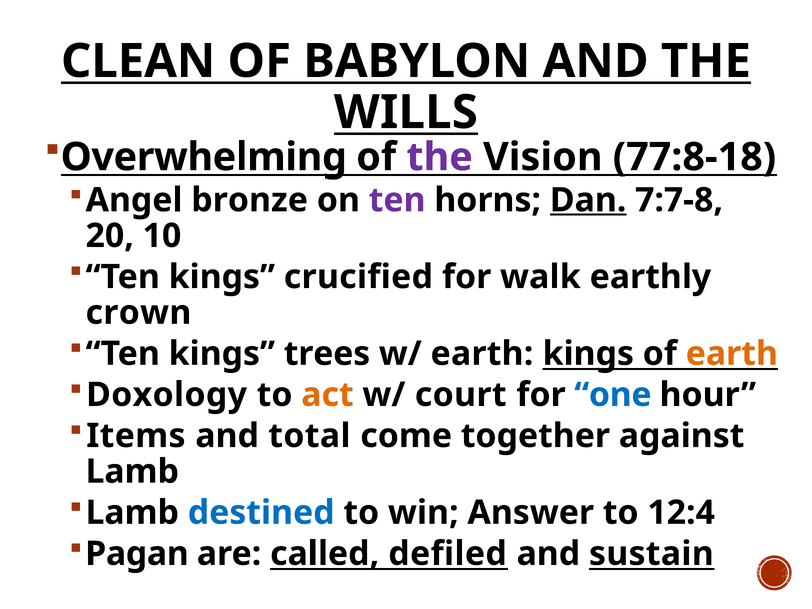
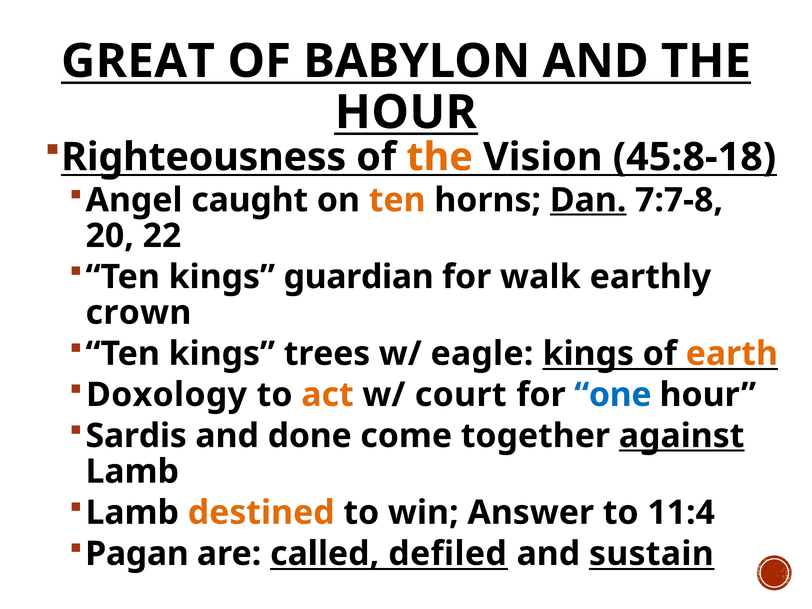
CLEAN: CLEAN -> GREAT
WILLS at (406, 112): WILLS -> HOUR
Overwhelming: Overwhelming -> Righteousness
the at (440, 157) colour: purple -> orange
77:8-18: 77:8-18 -> 45:8-18
bronze: bronze -> caught
ten at (397, 200) colour: purple -> orange
10: 10 -> 22
crucified: crucified -> guardian
w/ earth: earth -> eagle
Items: Items -> Sardis
total: total -> done
against underline: none -> present
destined colour: blue -> orange
12:4: 12:4 -> 11:4
